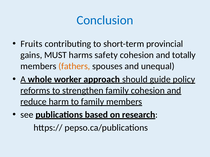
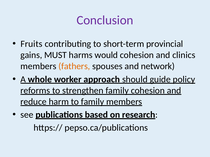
Conclusion colour: blue -> purple
safety: safety -> would
totally: totally -> clinics
unequal: unequal -> network
